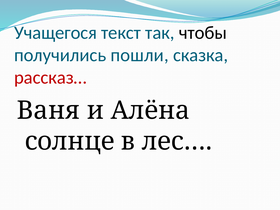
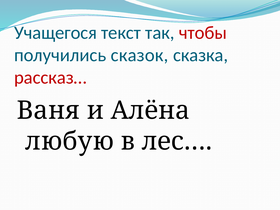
чтобы colour: black -> red
пошли: пошли -> сказок
солнце: солнце -> любую
